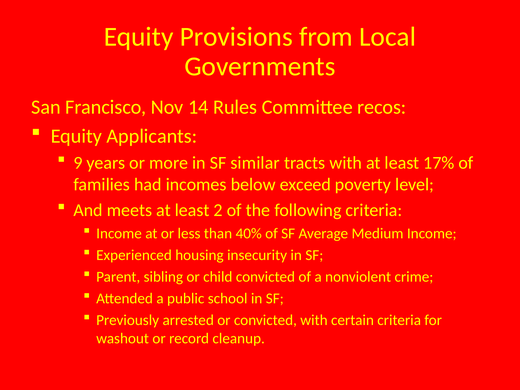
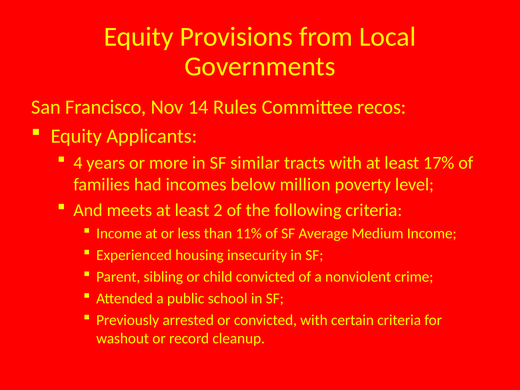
9: 9 -> 4
exceed: exceed -> million
40%: 40% -> 11%
